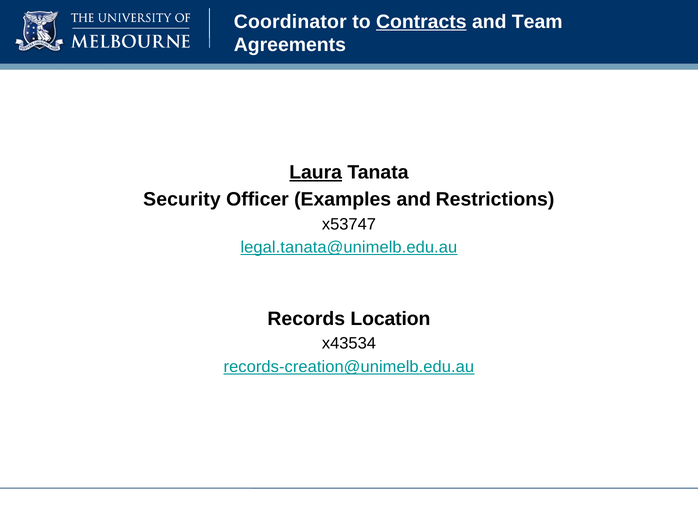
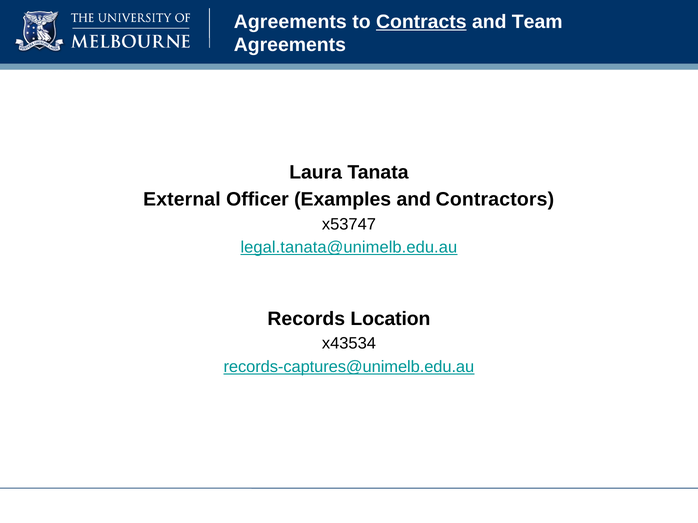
Coordinator at (290, 22): Coordinator -> Agreements
Laura underline: present -> none
Security: Security -> External
Restrictions: Restrictions -> Contractors
records-creation@unimelb.edu.au: records-creation@unimelb.edu.au -> records-captures@unimelb.edu.au
